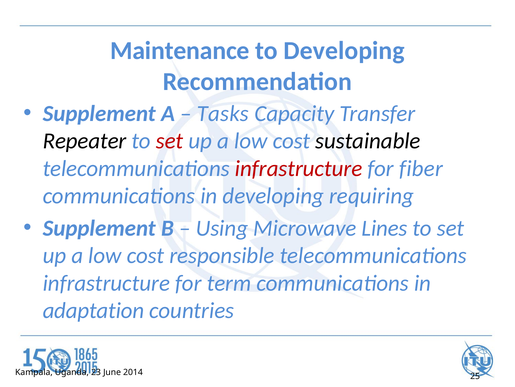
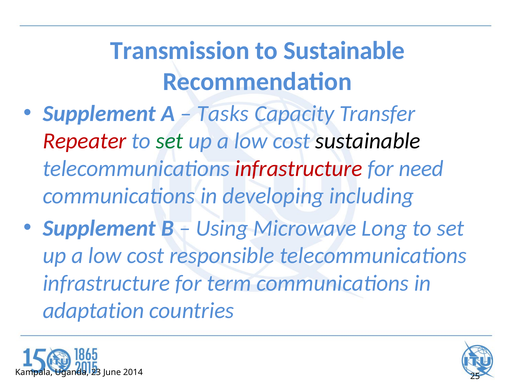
Maintenance: Maintenance -> Transmission
to Developing: Developing -> Sustainable
Repeater colour: black -> red
set at (170, 141) colour: red -> green
fiber: fiber -> need
requiring: requiring -> including
Lines: Lines -> Long
